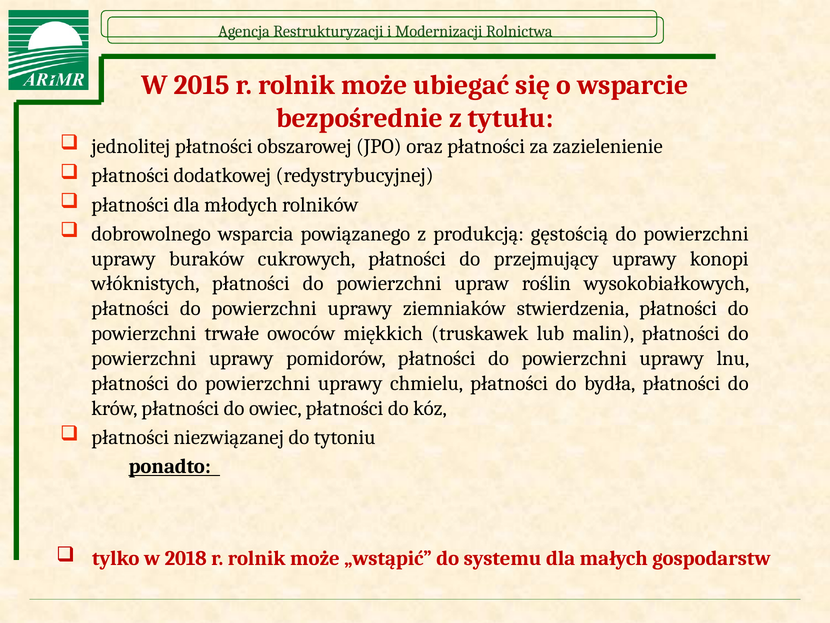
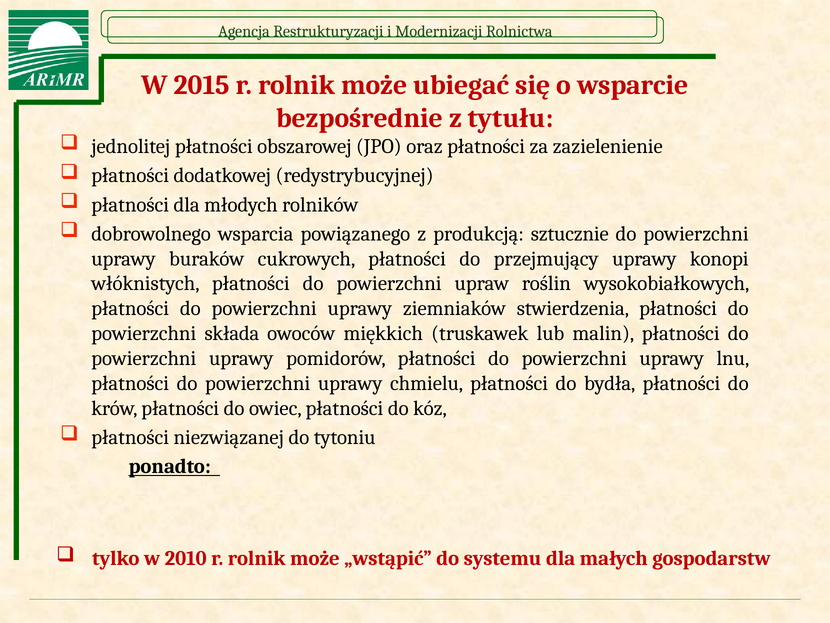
gęstością: gęstością -> sztucznie
trwałe: trwałe -> składa
2018: 2018 -> 2010
